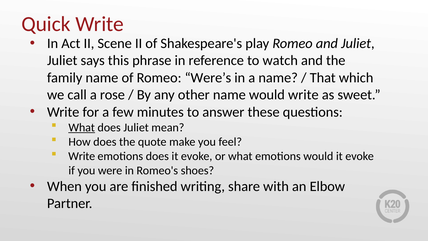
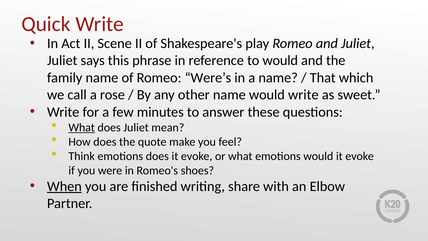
to watch: watch -> would
Write at (82, 156): Write -> Think
When underline: none -> present
